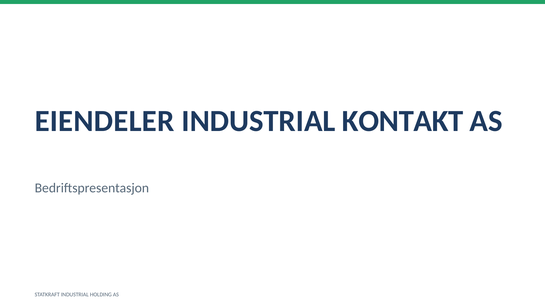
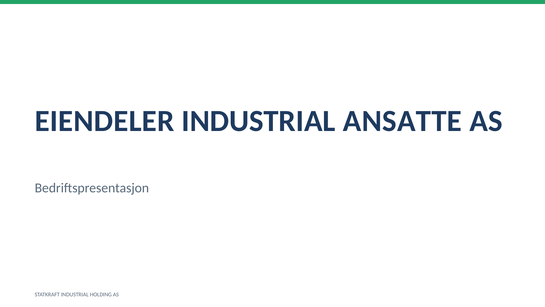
KONTAKT: KONTAKT -> ANSATTE
